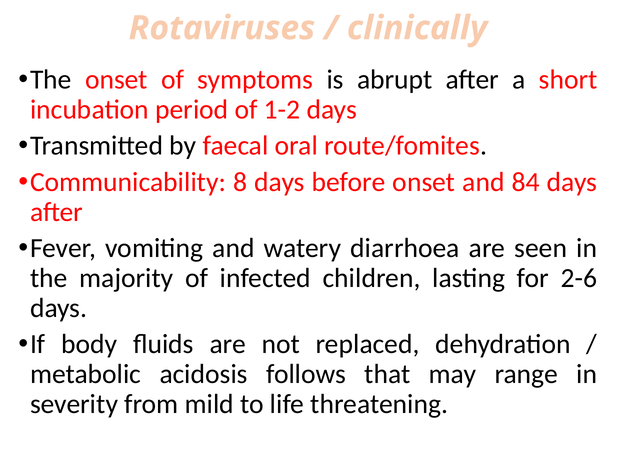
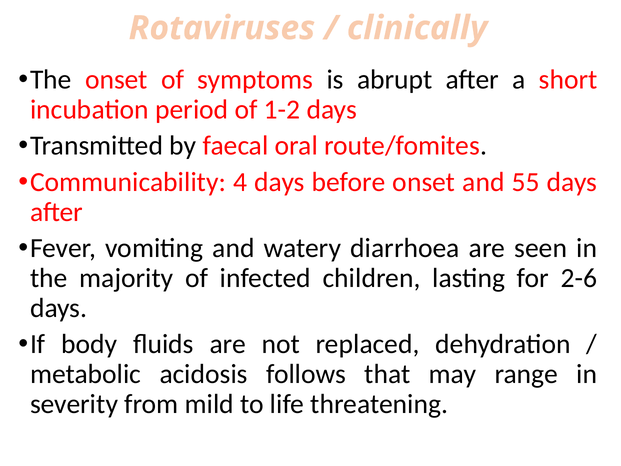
8: 8 -> 4
84: 84 -> 55
